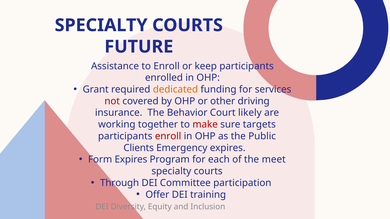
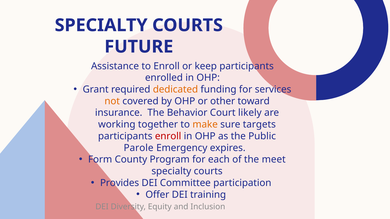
not colour: red -> orange
driving: driving -> toward
make colour: red -> orange
Clients: Clients -> Parole
Form Expires: Expires -> County
Through: Through -> Provides
